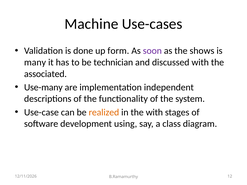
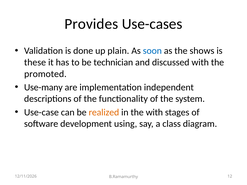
Machine: Machine -> Provides
form: form -> plain
soon colour: purple -> blue
many: many -> these
associated: associated -> promoted
